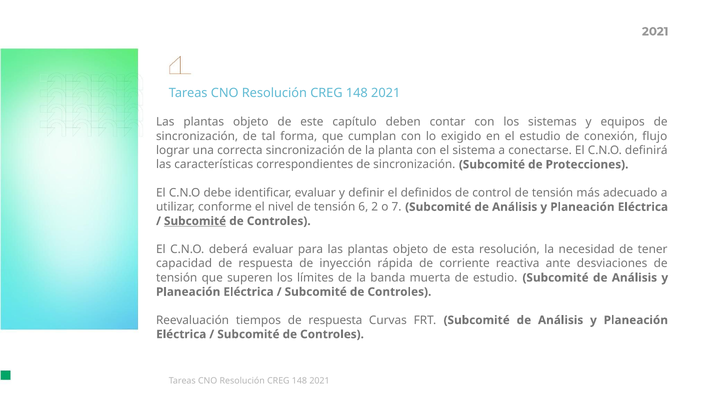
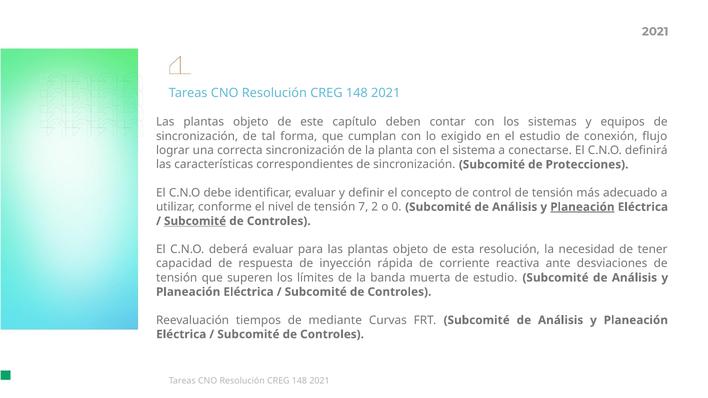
definidos: definidos -> concepto
6: 6 -> 7
7: 7 -> 0
Planeación at (582, 207) underline: none -> present
tiempos de respuesta: respuesta -> mediante
